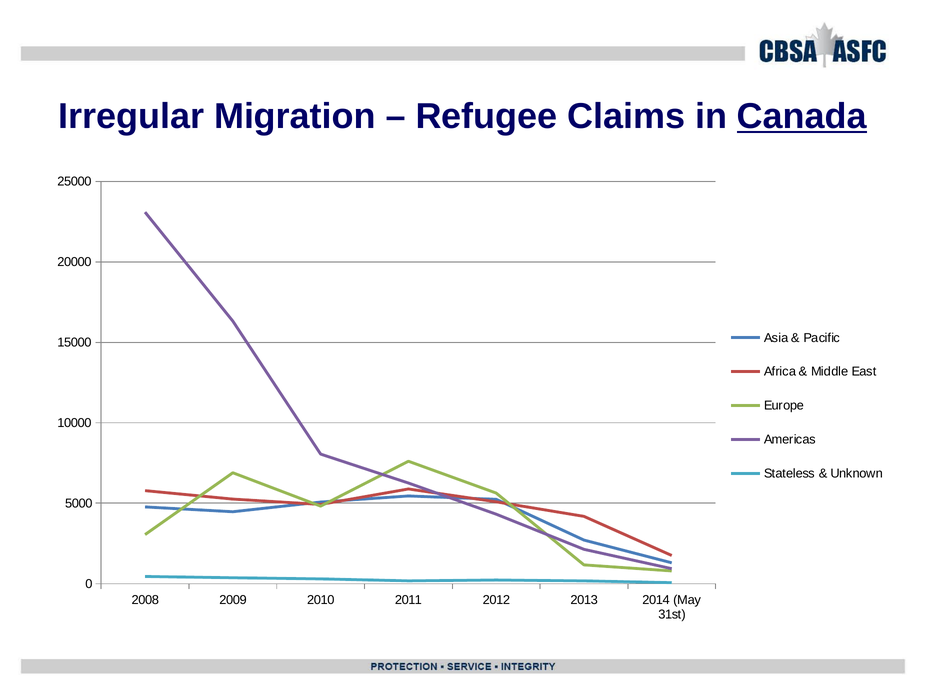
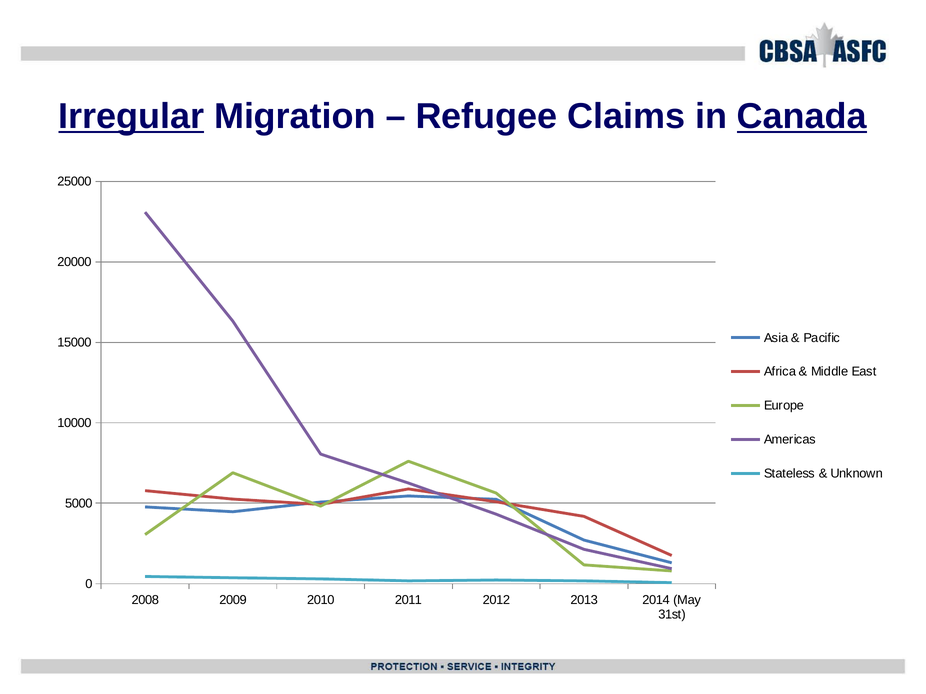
Irregular underline: none -> present
